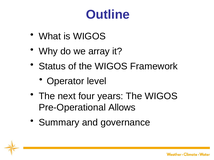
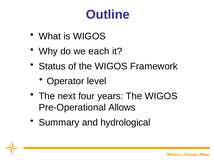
array: array -> each
governance: governance -> hydrological
